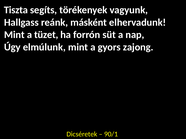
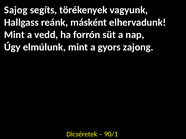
Tiszta: Tiszta -> Sajog
tüzet: tüzet -> vedd
